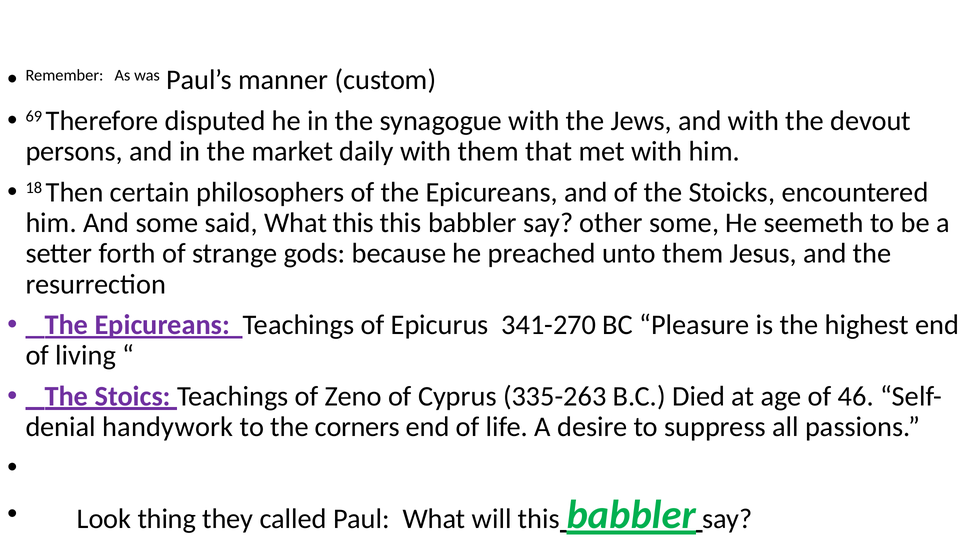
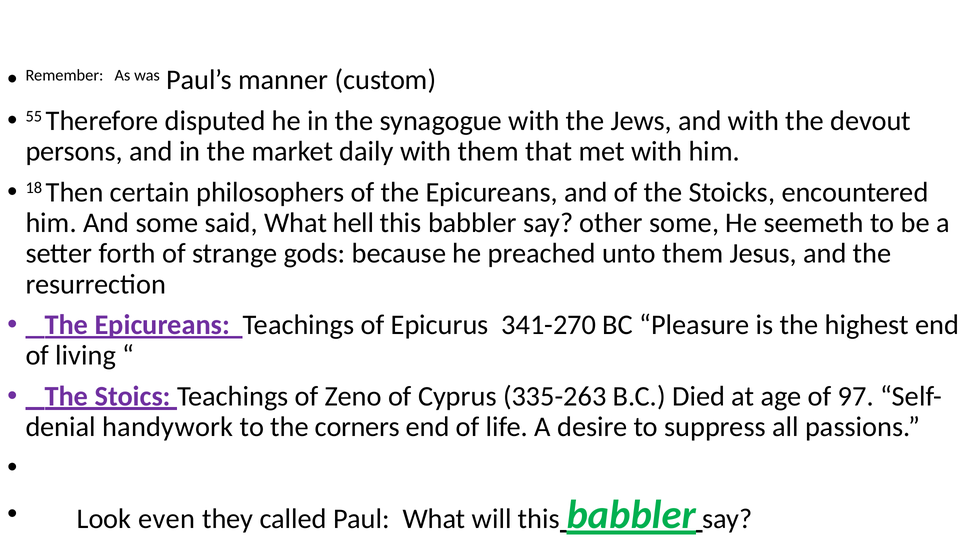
69: 69 -> 55
What this: this -> hell
46: 46 -> 97
thing: thing -> even
